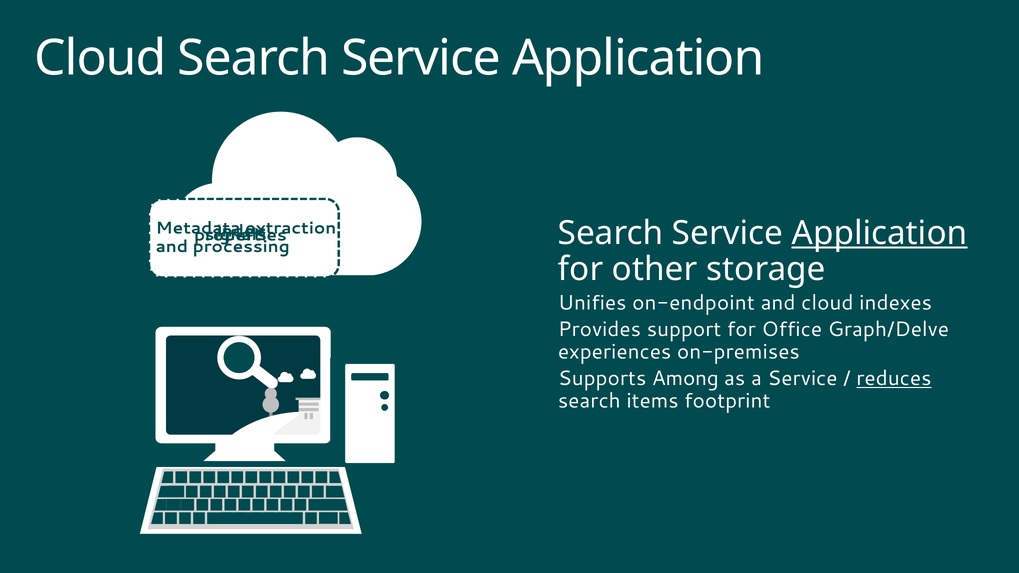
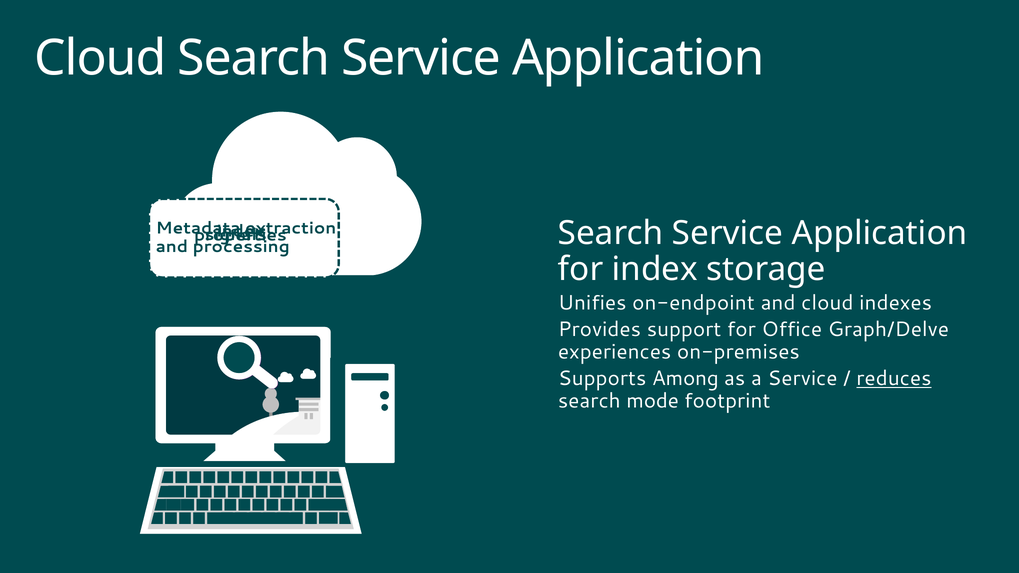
Application at (880, 233) underline: present -> none
for other: other -> index
items: items -> mode
